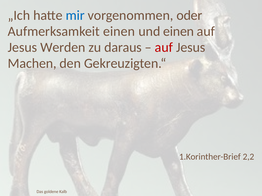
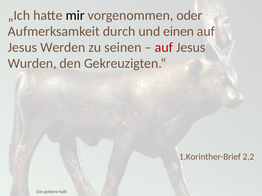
mir colour: blue -> black
Aufmerksamkeit einen: einen -> durch
daraus: daraus -> seinen
Machen: Machen -> Wurden
